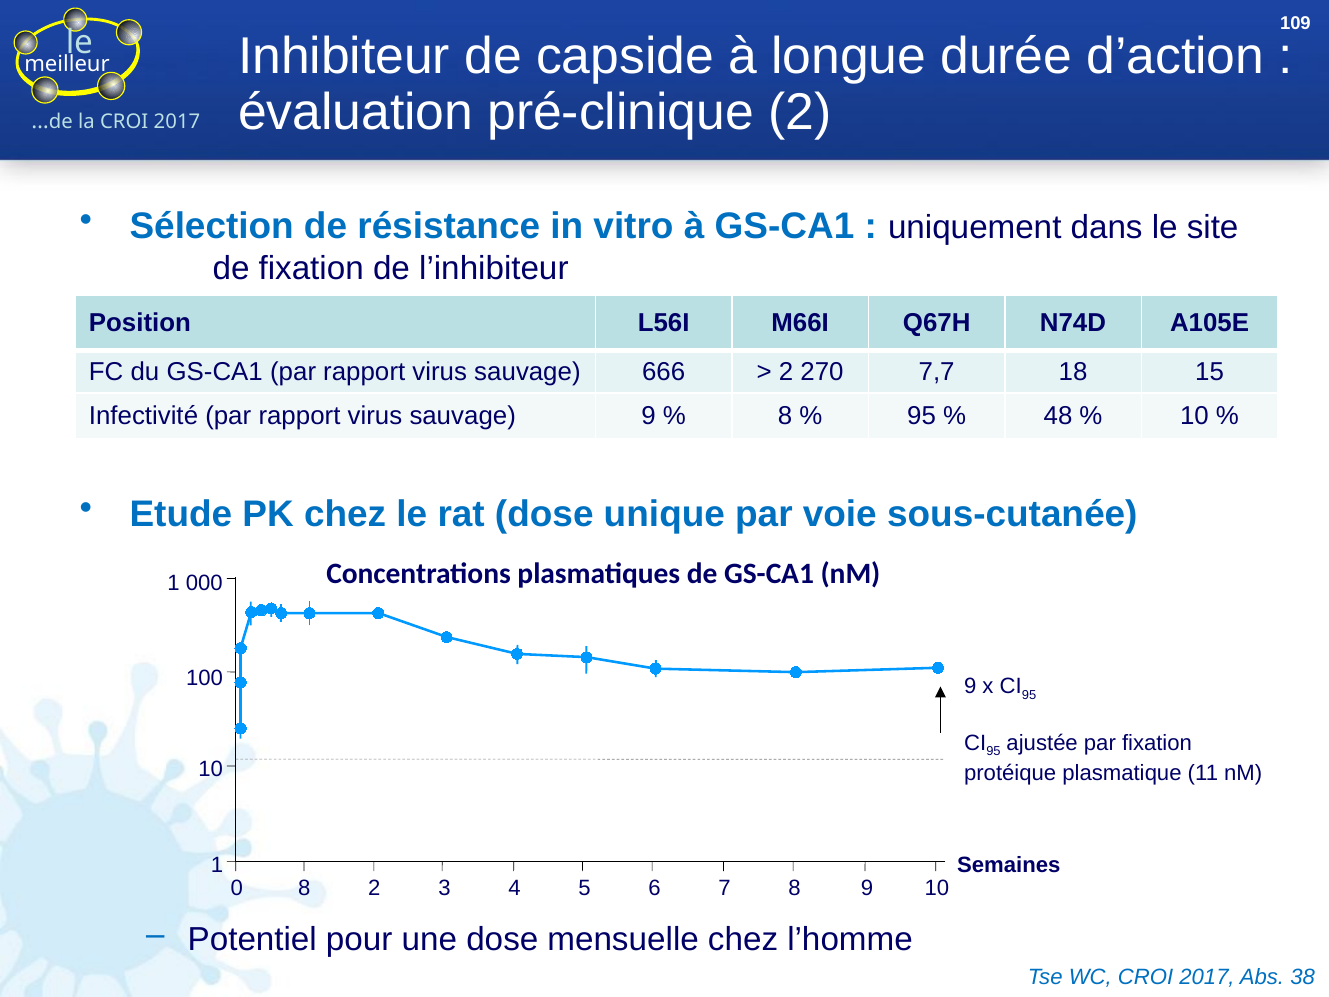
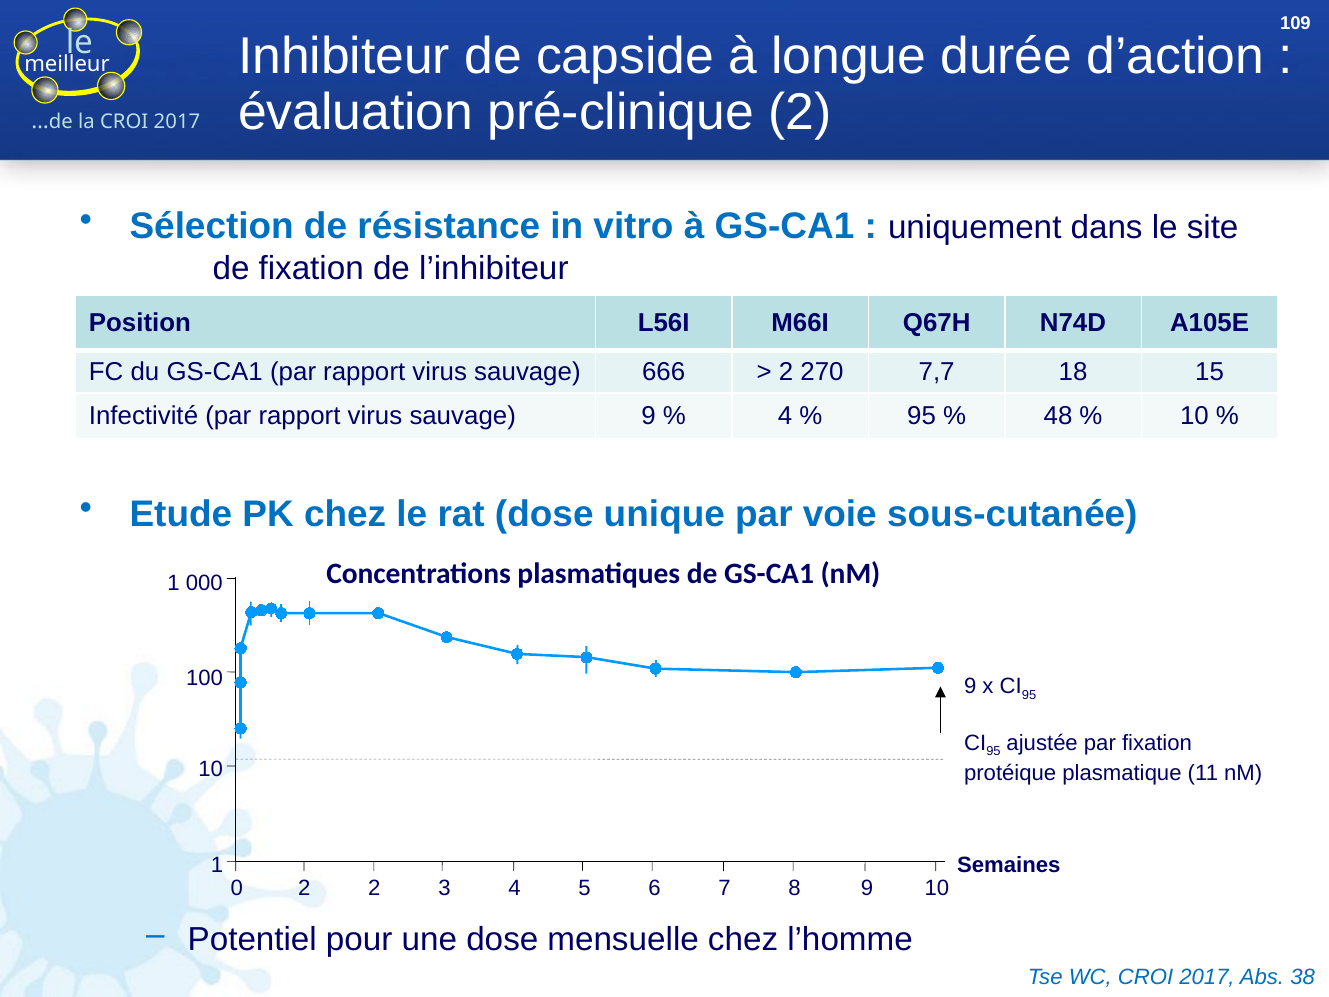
8 at (785, 416): 8 -> 4
0 8: 8 -> 2
